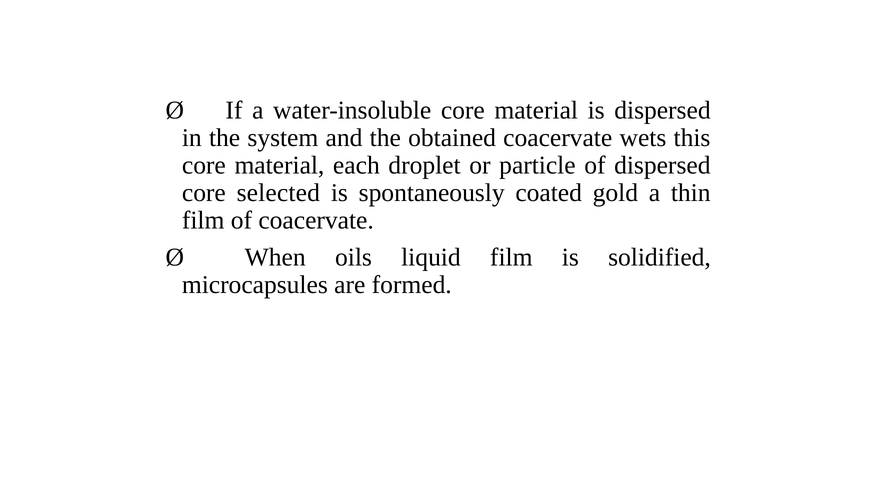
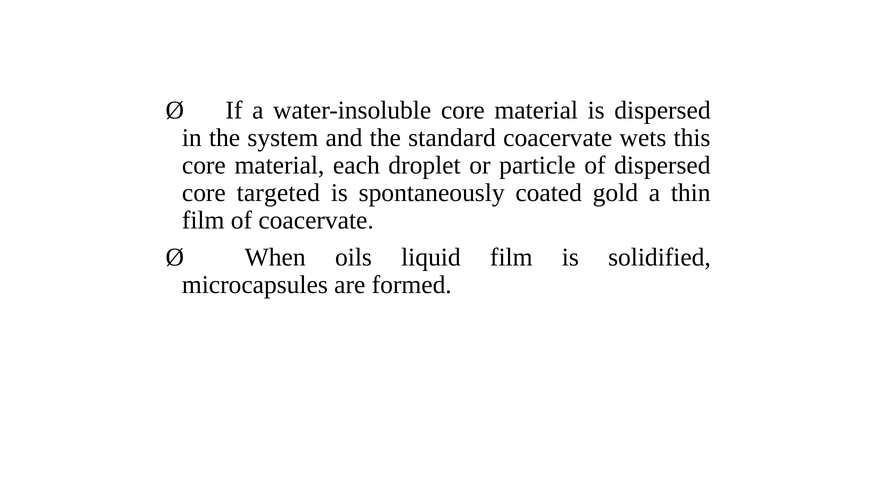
obtained: obtained -> standard
selected: selected -> targeted
